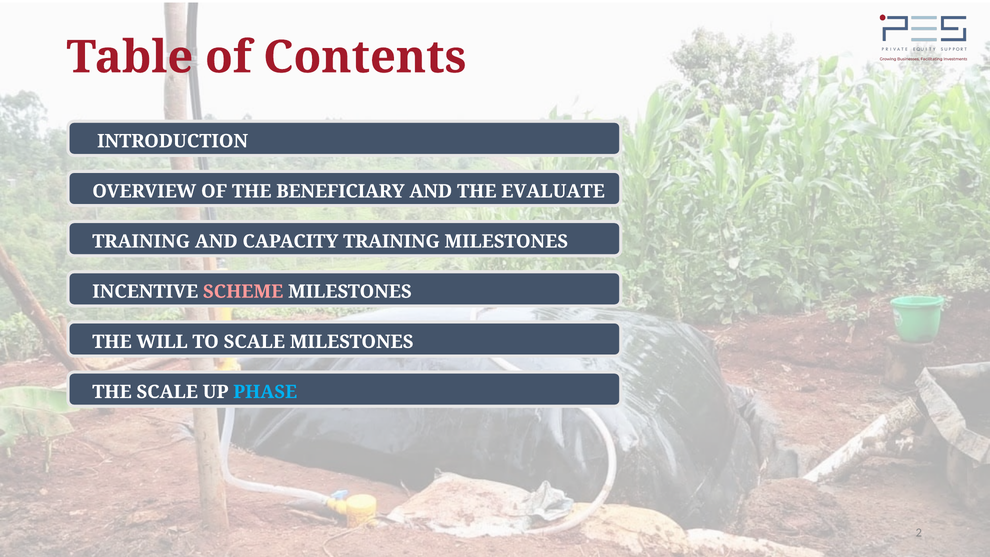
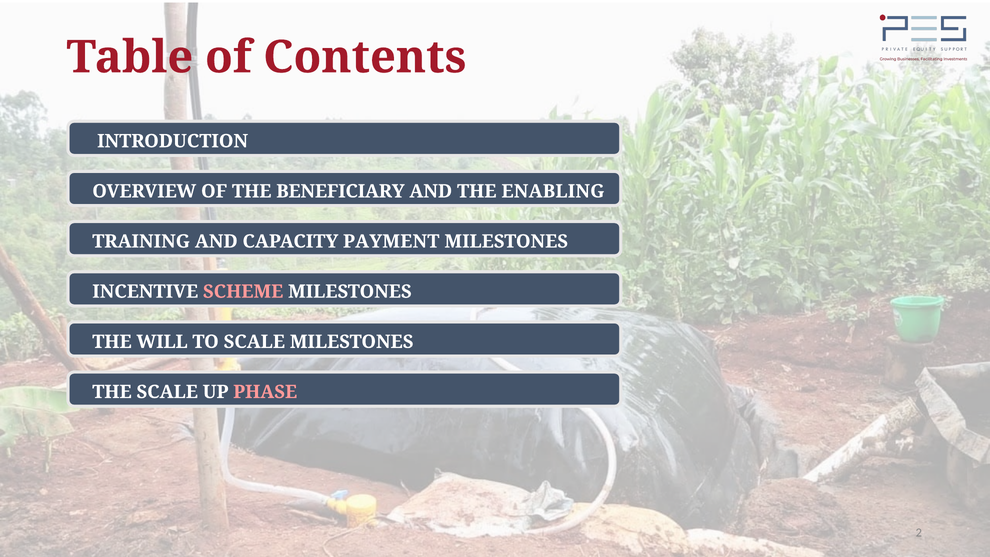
EVALUATE: EVALUATE -> ENABLING
CAPACITY TRAINING: TRAINING -> PAYMENT
PHASE colour: light blue -> pink
